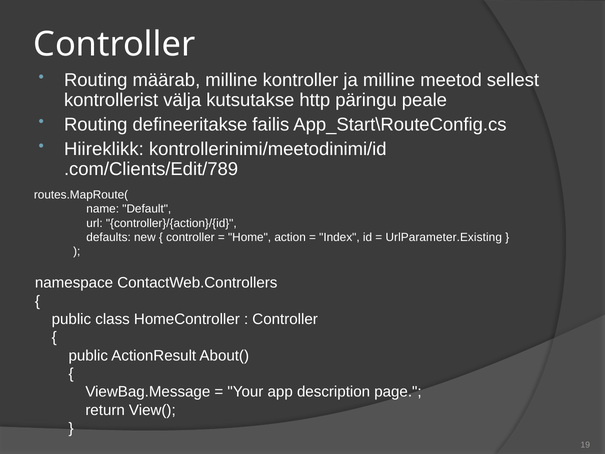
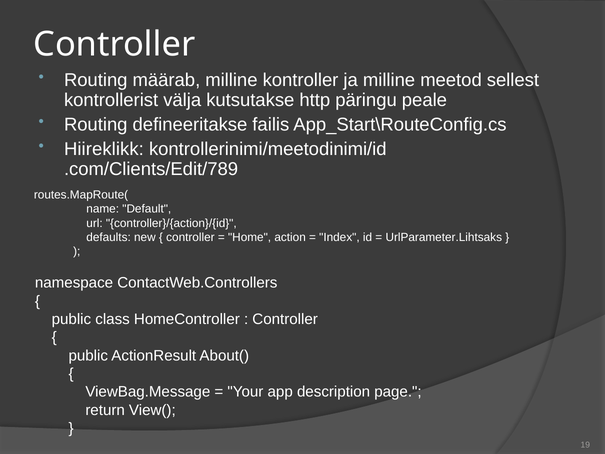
UrlParameter.Existing: UrlParameter.Existing -> UrlParameter.Lihtsaks
